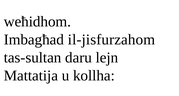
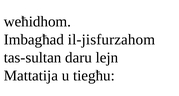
kollha: kollha -> tiegħu
